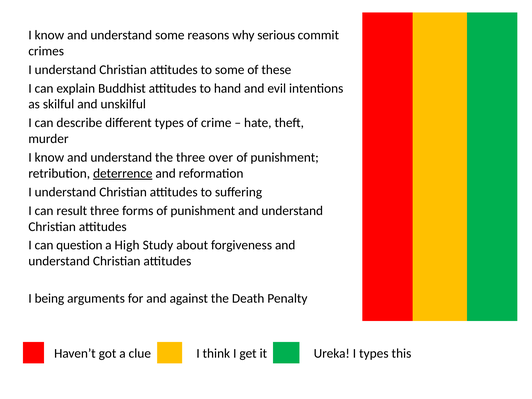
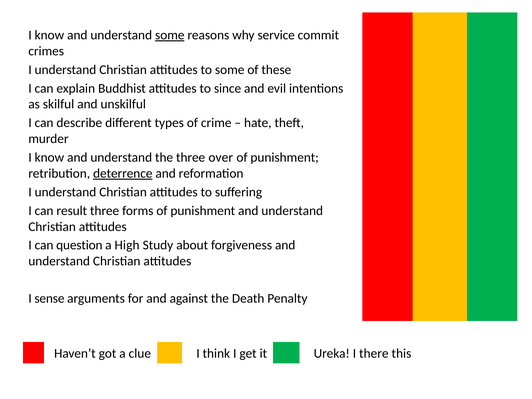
some at (170, 35) underline: none -> present
serious: serious -> service
hand: hand -> since
being: being -> sense
I types: types -> there
